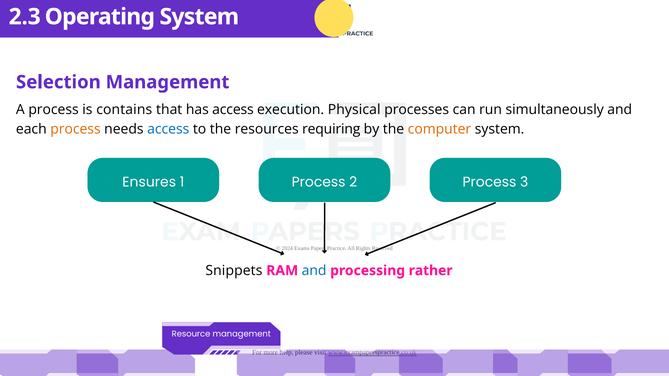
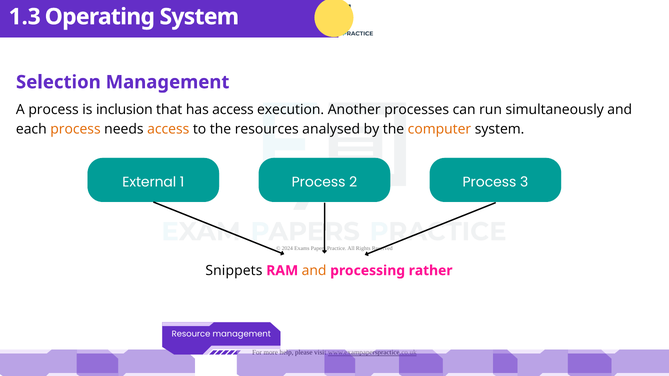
2.3: 2.3 -> 1.3
contains: contains -> inclusion
Physical: Physical -> Another
access at (168, 129) colour: blue -> orange
requiring: requiring -> analysed
Ensures: Ensures -> External
and at (314, 271) colour: blue -> orange
